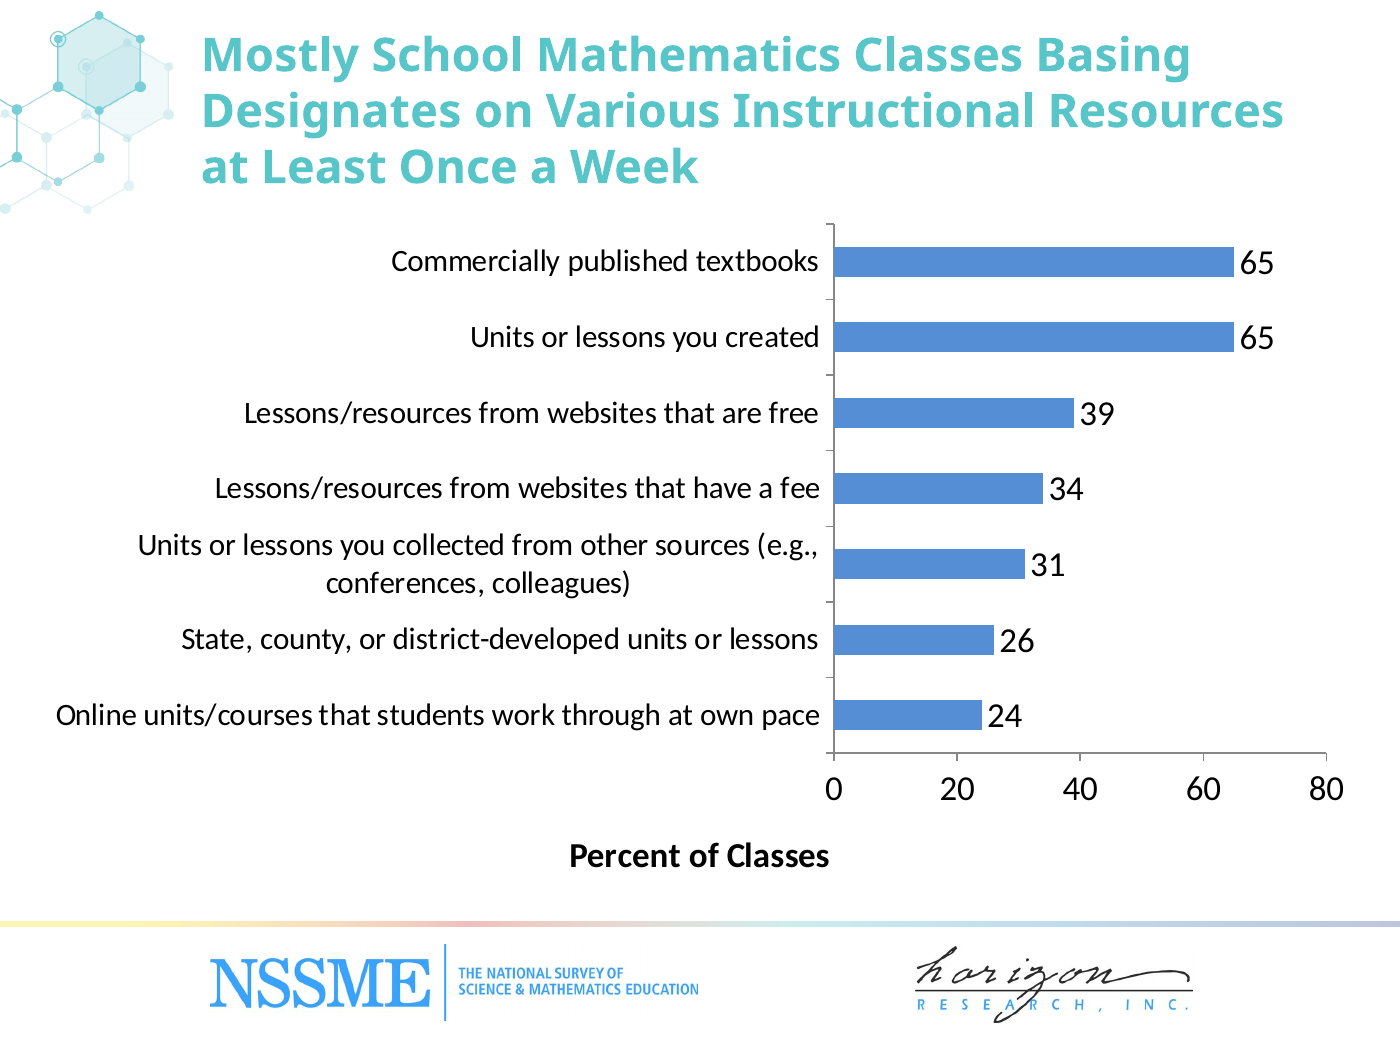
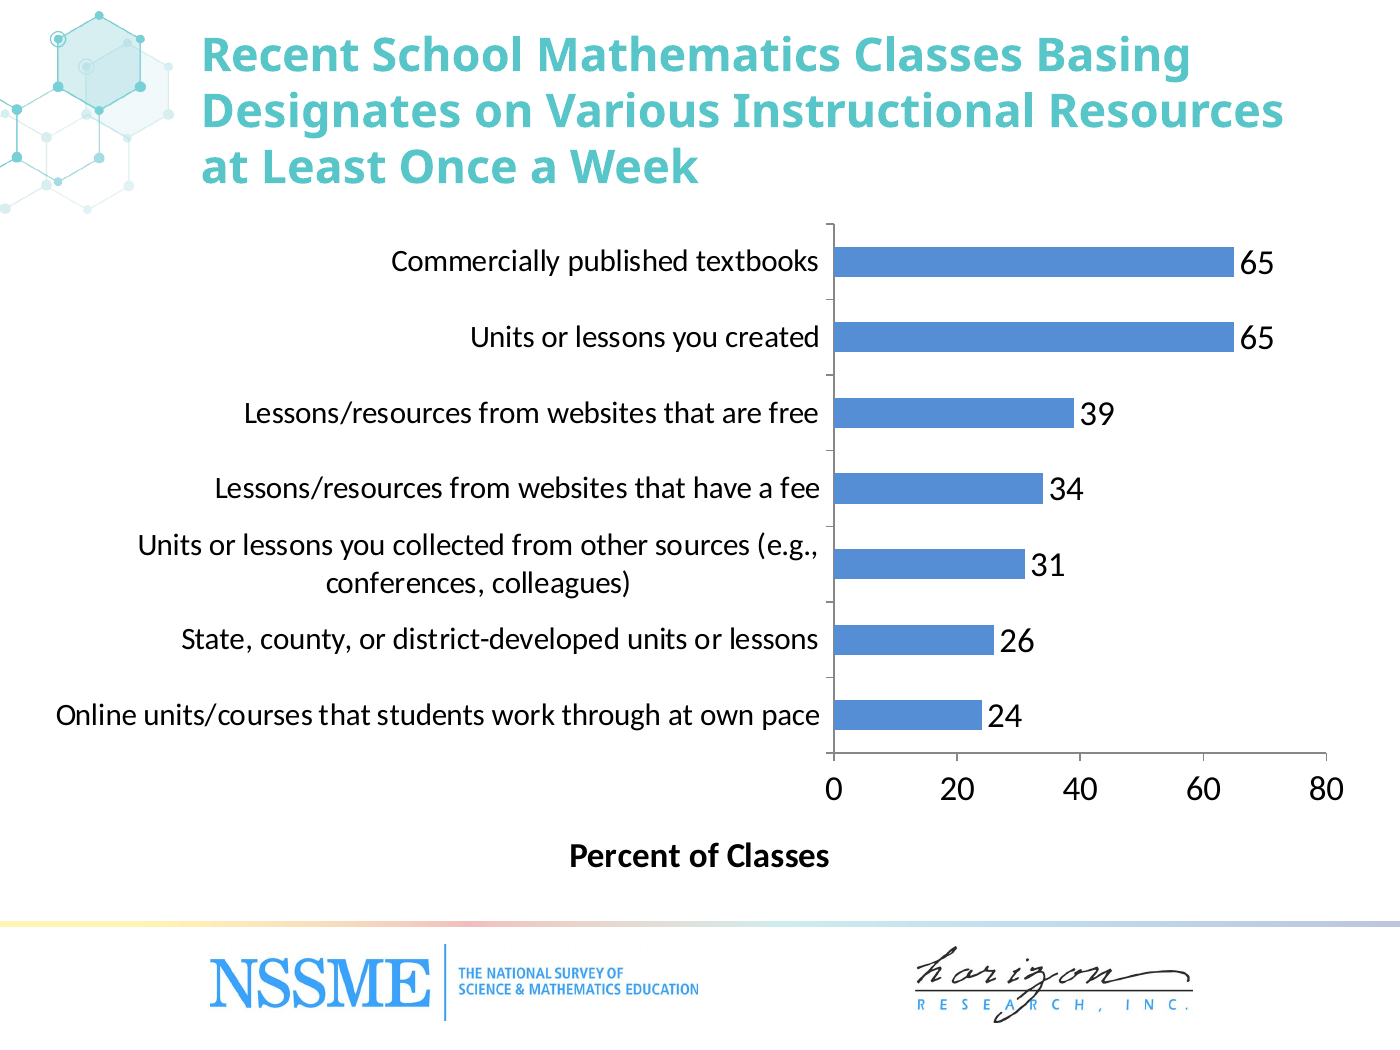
Mostly: Mostly -> Recent
